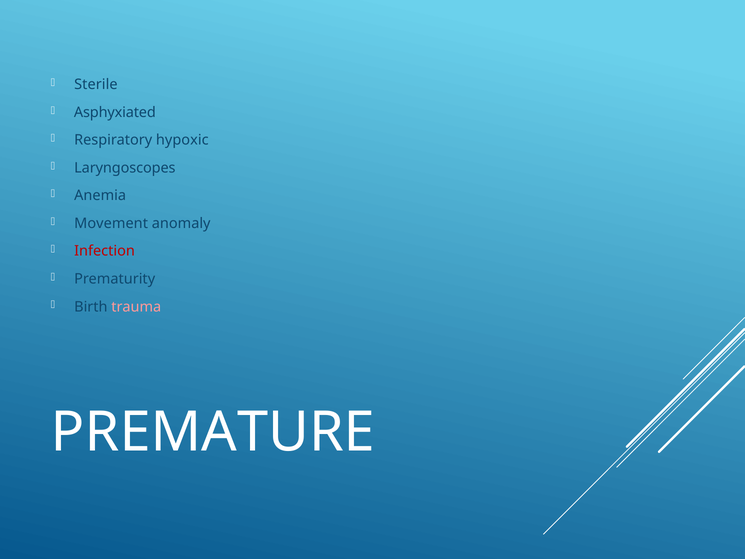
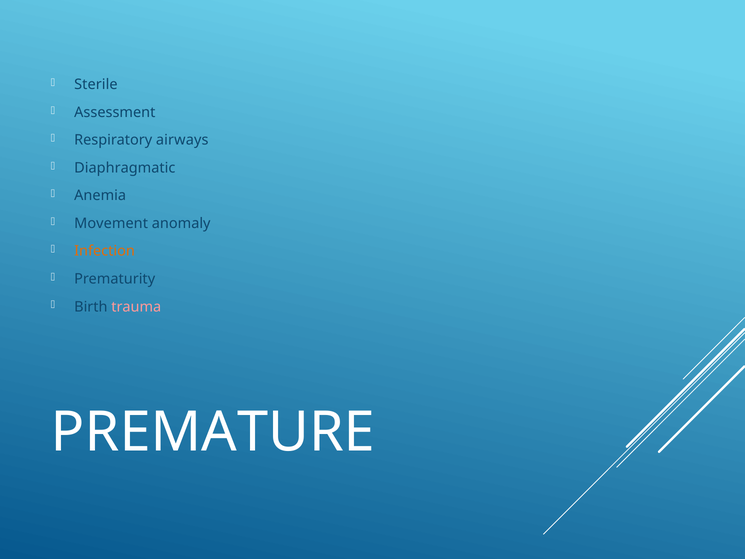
Asphyxiated: Asphyxiated -> Assessment
hypoxic: hypoxic -> airways
Laryngoscopes: Laryngoscopes -> Diaphragmatic
Infection colour: red -> orange
